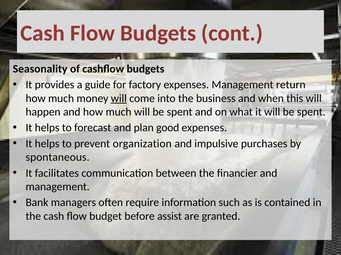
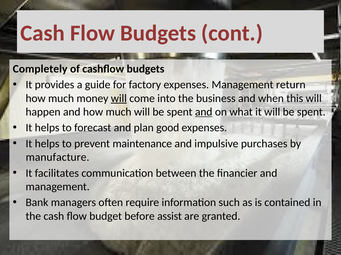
Seasonality: Seasonality -> Completely
and at (204, 112) underline: none -> present
organization: organization -> maintenance
spontaneous: spontaneous -> manufacture
